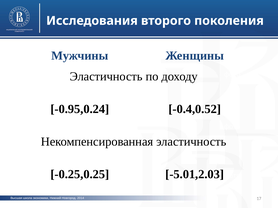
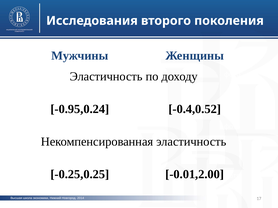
-5.01,2.03: -5.01,2.03 -> -0.01,2.00
